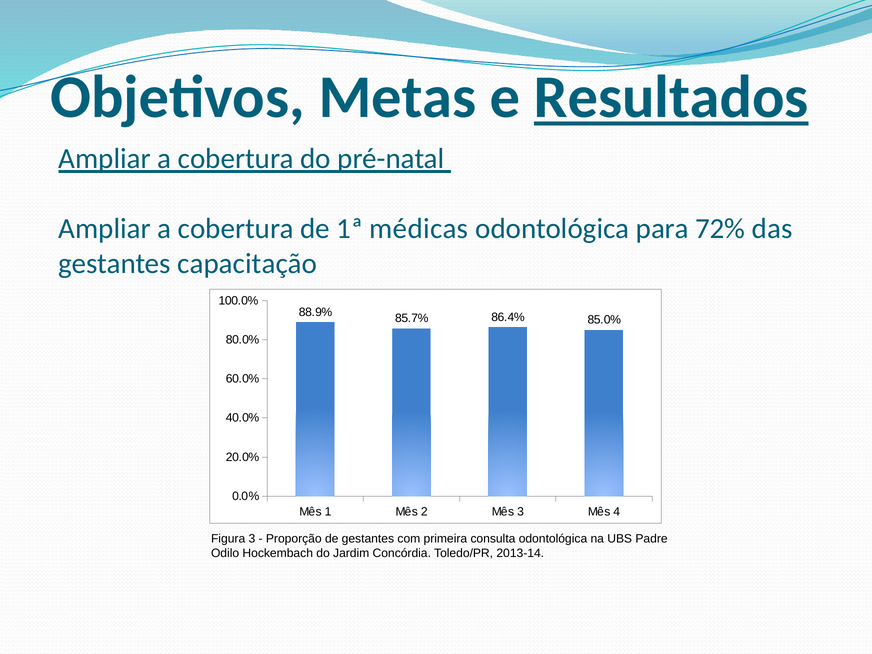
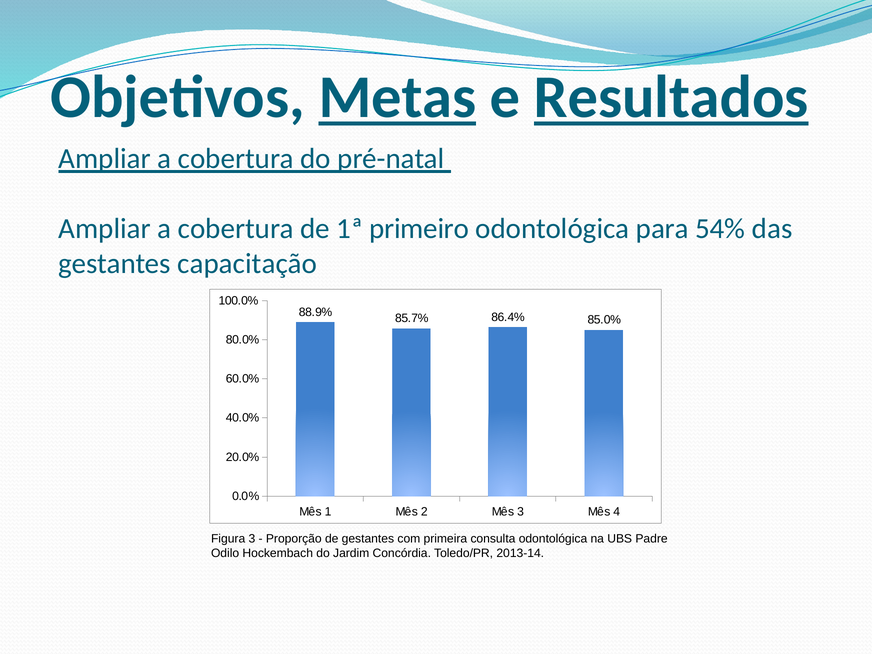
Metas underline: none -> present
médicas: médicas -> primeiro
72%: 72% -> 54%
